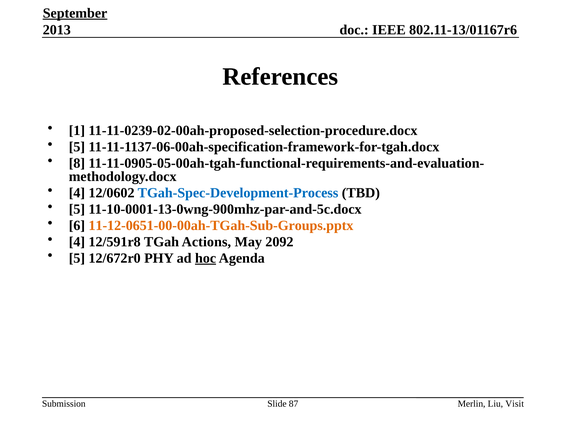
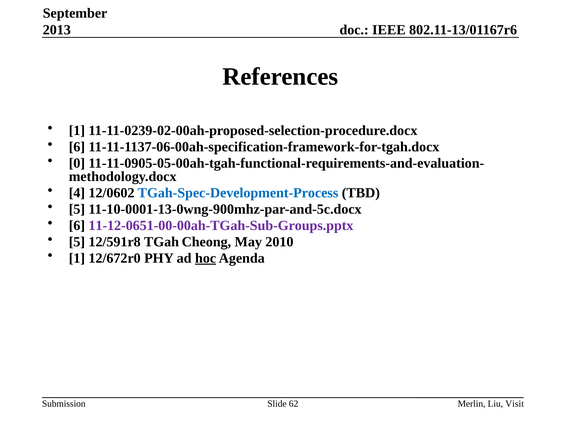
September underline: present -> none
5 at (77, 147): 5 -> 6
8: 8 -> 0
11-12-0651-00-00ah-TGah-Sub-Groups.pptx colour: orange -> purple
4 at (77, 242): 4 -> 5
Actions: Actions -> Cheong
2092: 2092 -> 2010
5 at (77, 258): 5 -> 1
87: 87 -> 62
